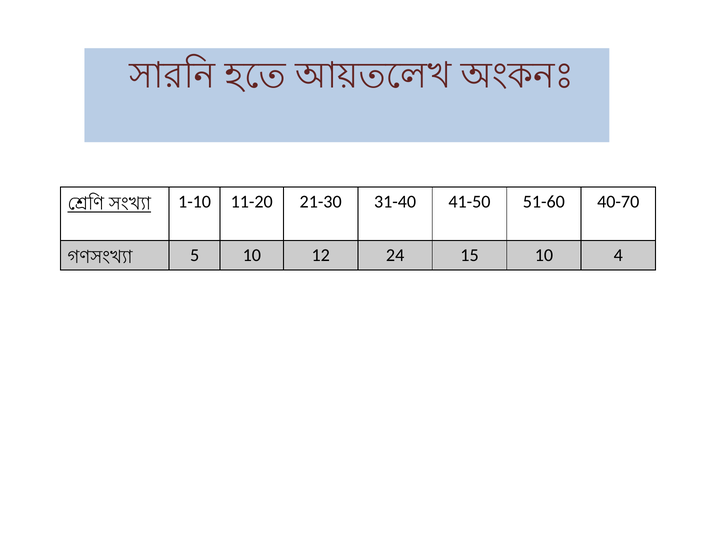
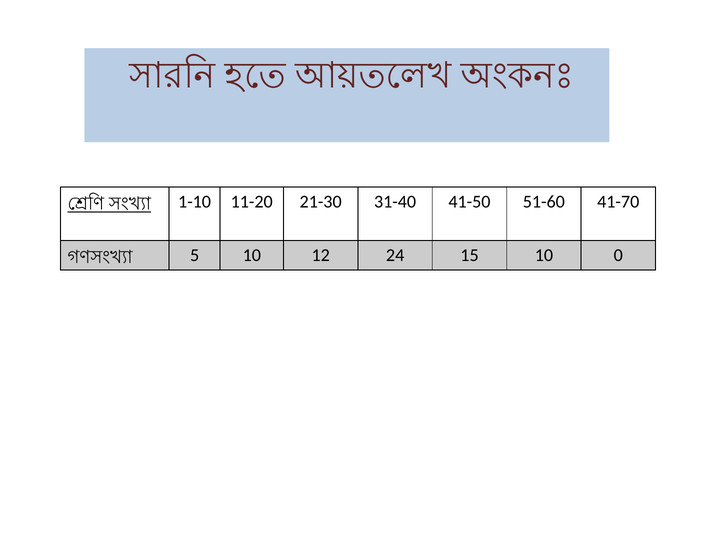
40-70: 40-70 -> 41-70
4: 4 -> 0
